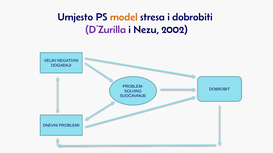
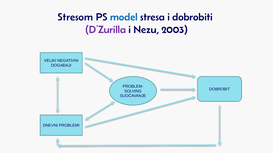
Umjesto: Umjesto -> Stresom
model colour: orange -> blue
2002: 2002 -> 2003
